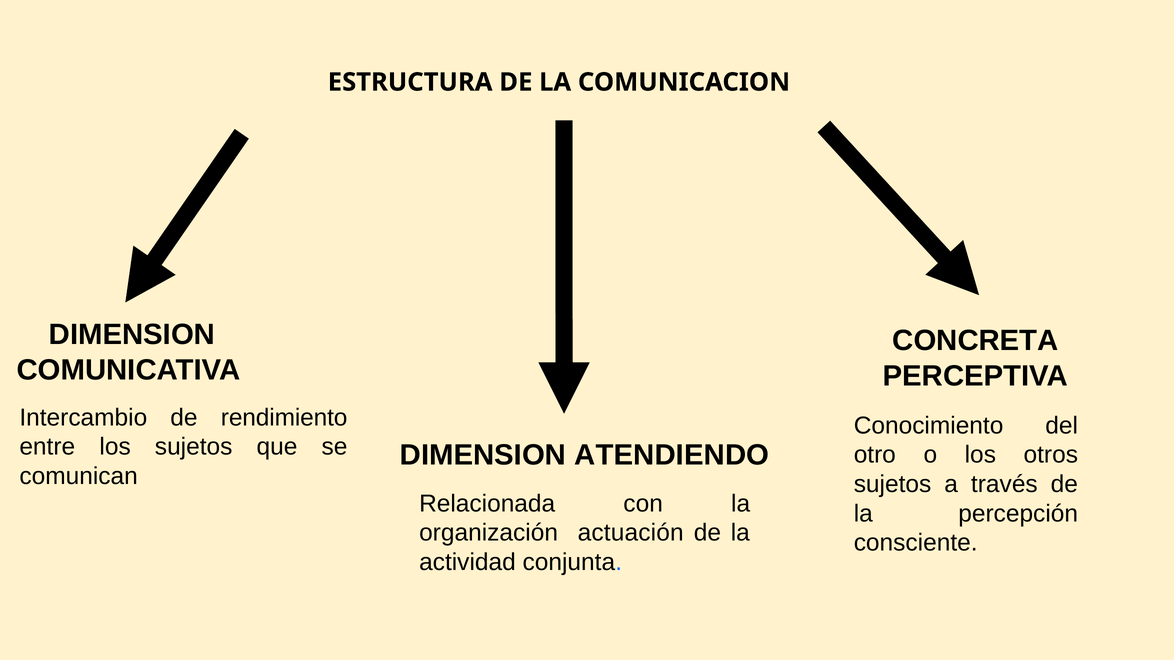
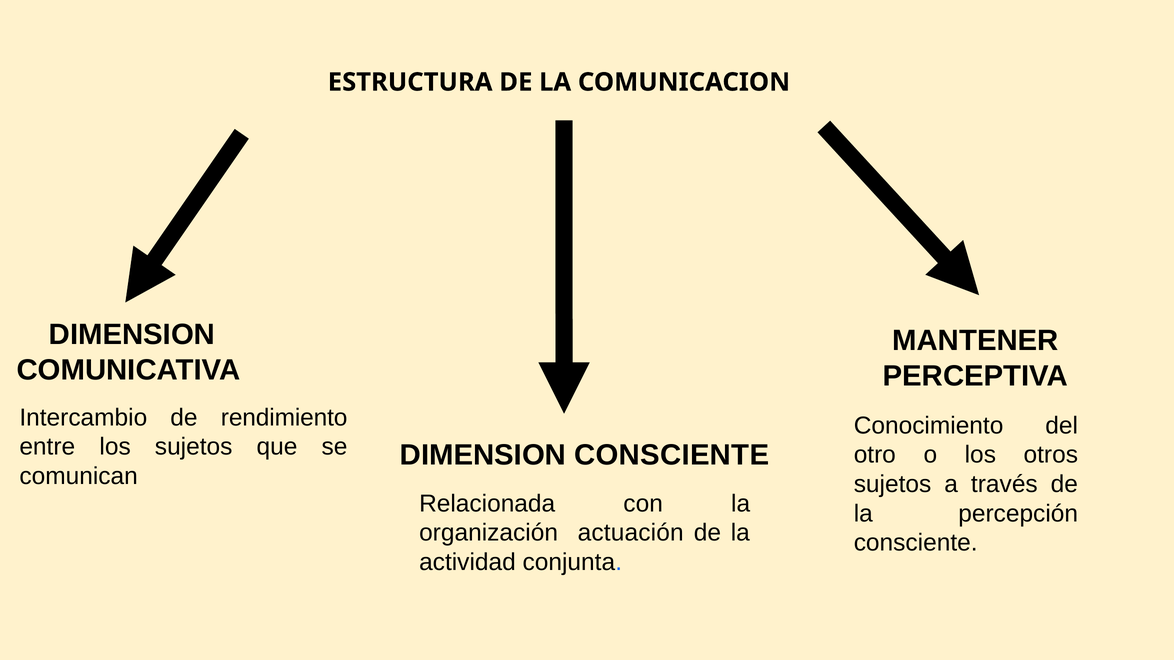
CONCRETA: CONCRETA -> MANTENER
DIMENSION ATENDIENDO: ATENDIENDO -> CONSCIENTE
